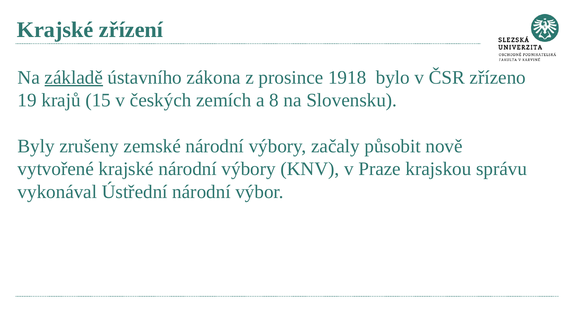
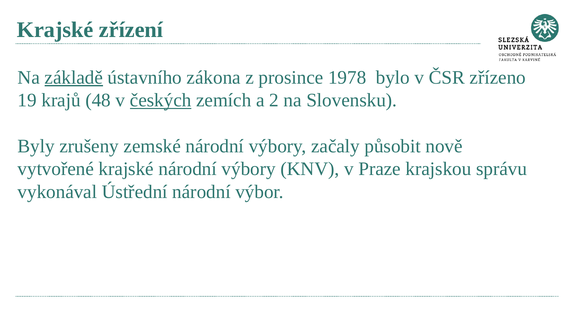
1918: 1918 -> 1978
15: 15 -> 48
českých underline: none -> present
8: 8 -> 2
